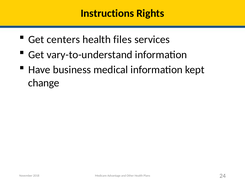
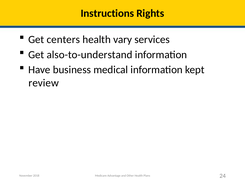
files: files -> vary
vary-to-understand: vary-to-understand -> also-to-understand
change: change -> review
